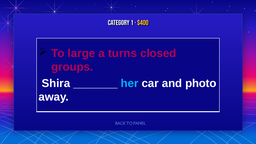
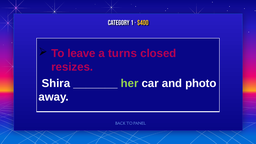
large: large -> leave
groups: groups -> resizes
her colour: light blue -> light green
